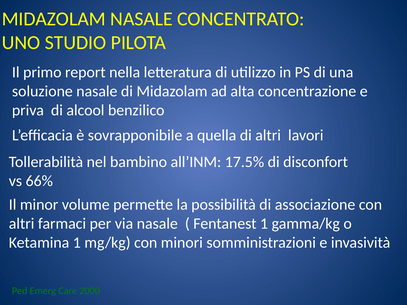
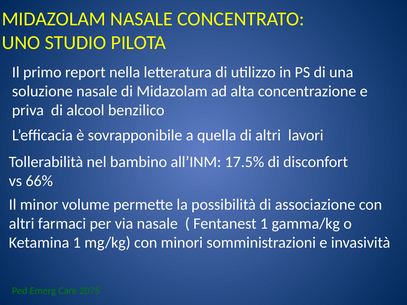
2000: 2000 -> 2075
